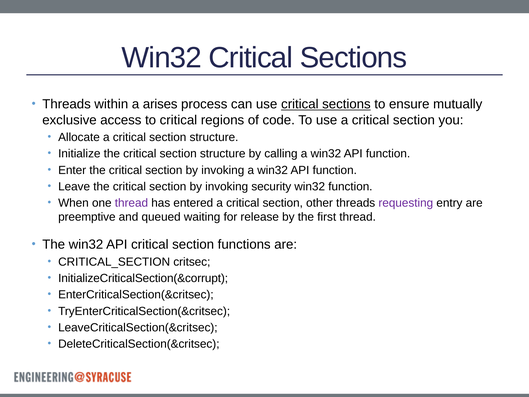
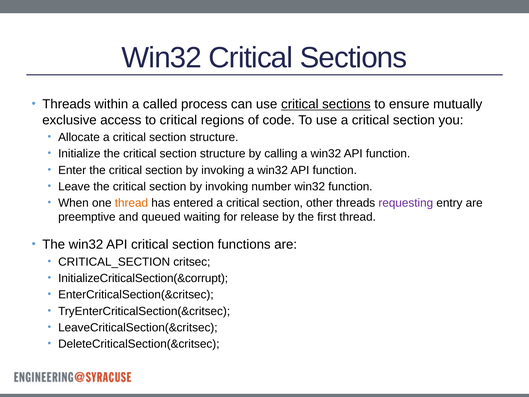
arises: arises -> called
security: security -> number
thread at (131, 203) colour: purple -> orange
